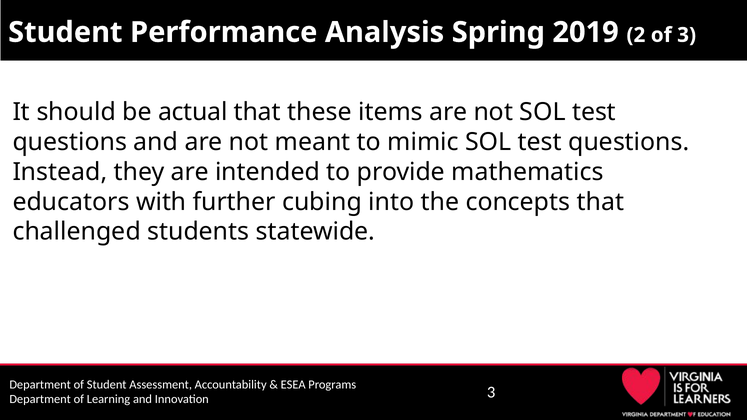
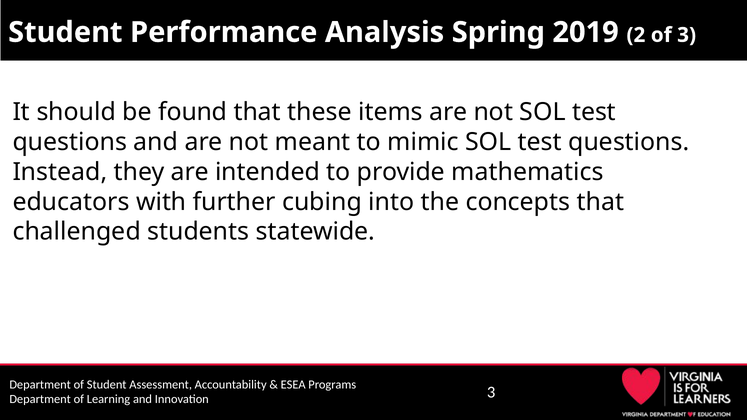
actual: actual -> found
